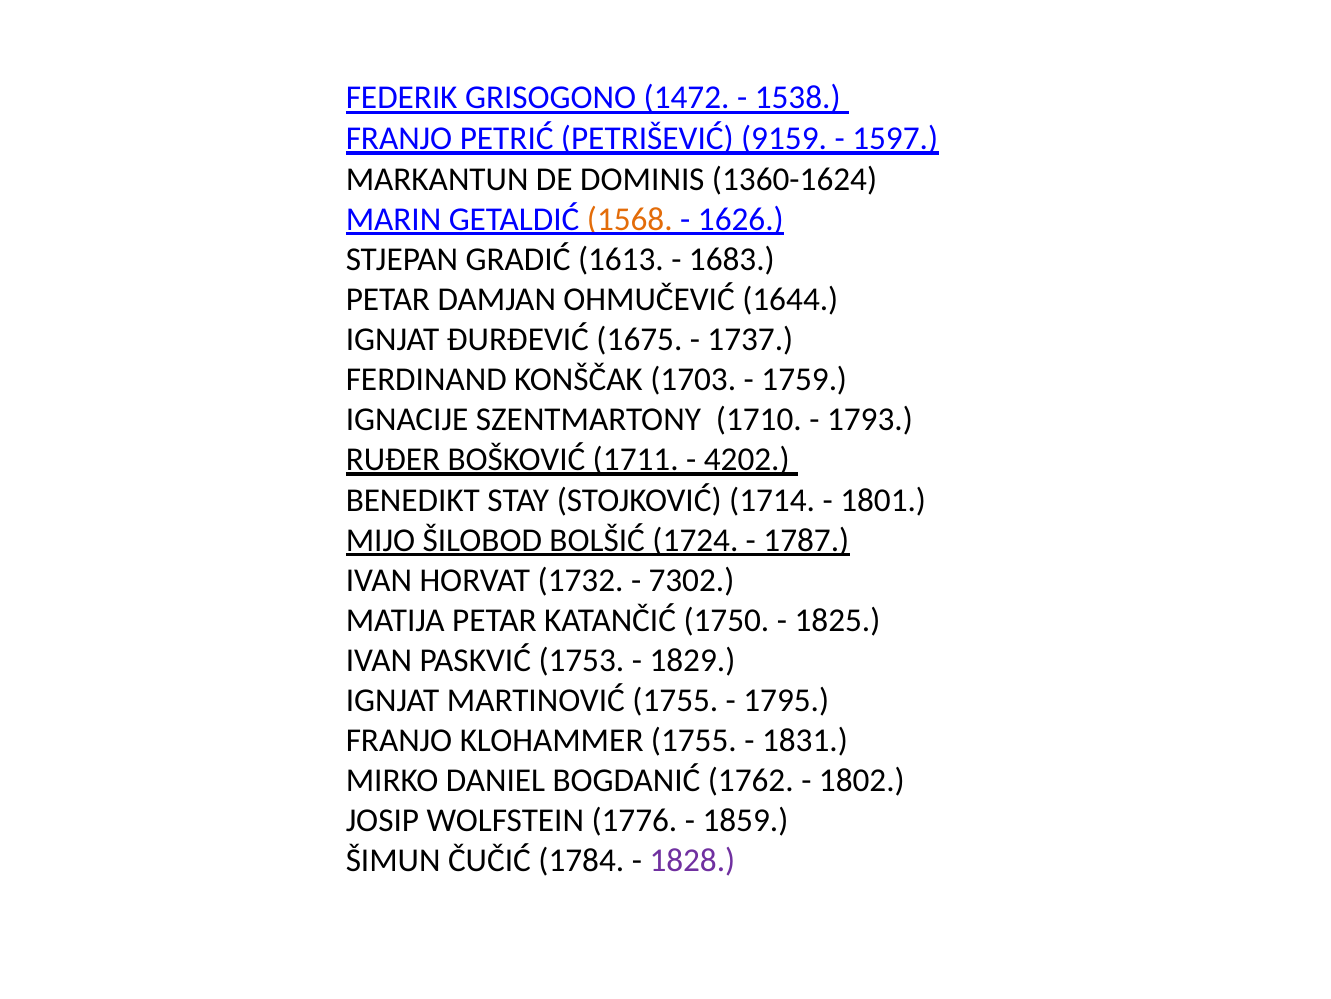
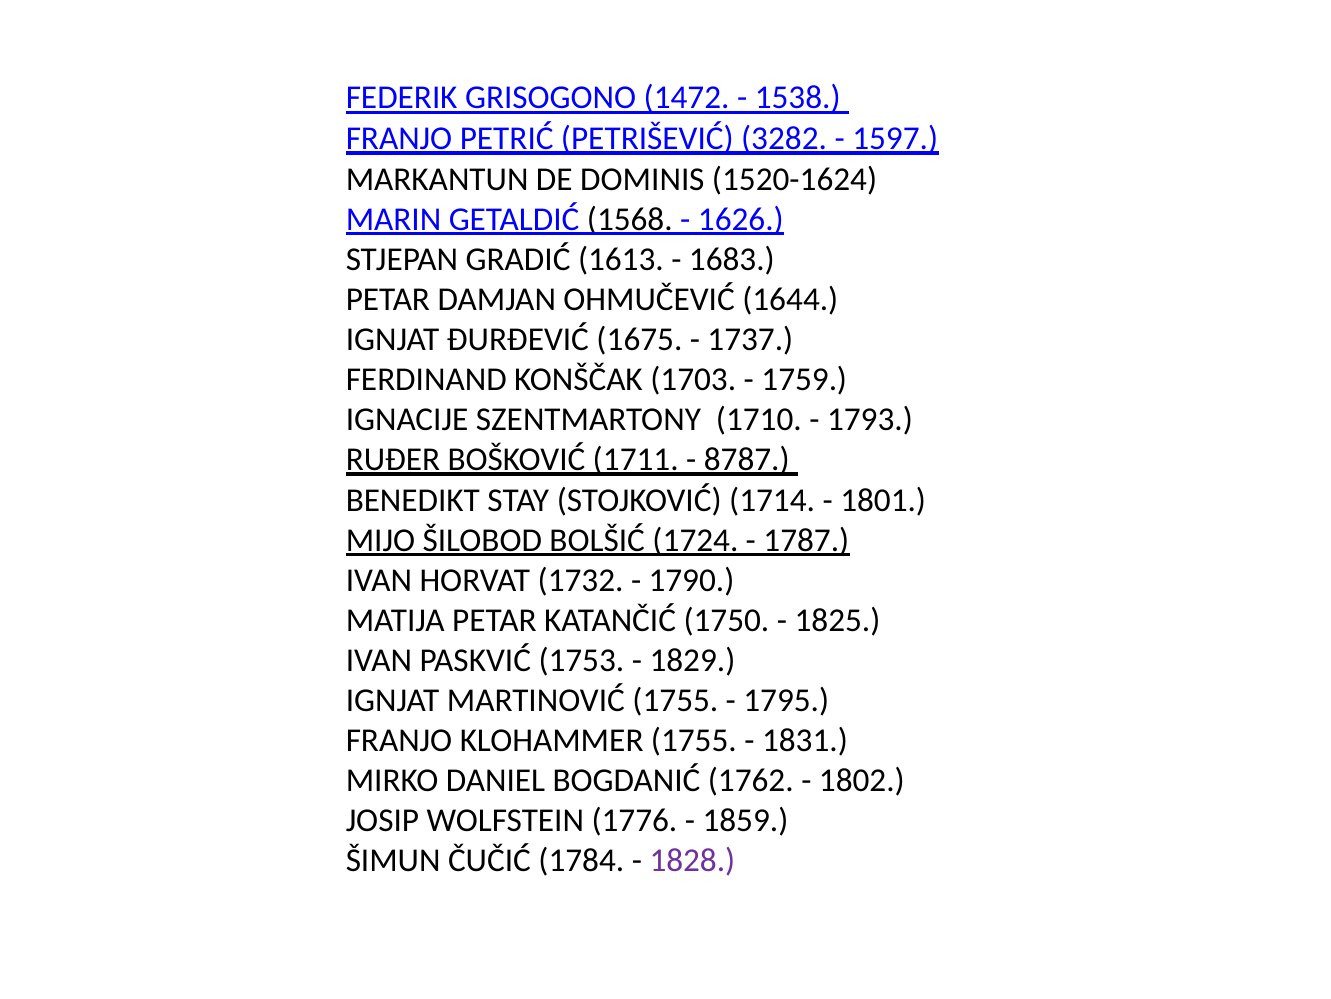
9159: 9159 -> 3282
1360-1624: 1360-1624 -> 1520-1624
1568 colour: orange -> black
4202: 4202 -> 8787
7302: 7302 -> 1790
